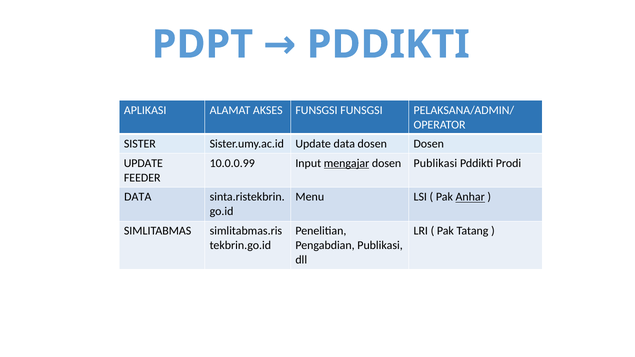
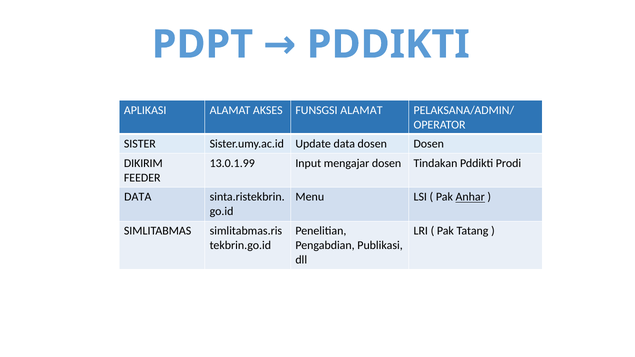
FUNSGSI FUNSGSI: FUNSGSI -> ALAMAT
UPDATE at (143, 163): UPDATE -> DIKIRIM
10.0.0.99: 10.0.0.99 -> 13.0.1.99
mengajar underline: present -> none
dosen Publikasi: Publikasi -> Tindakan
